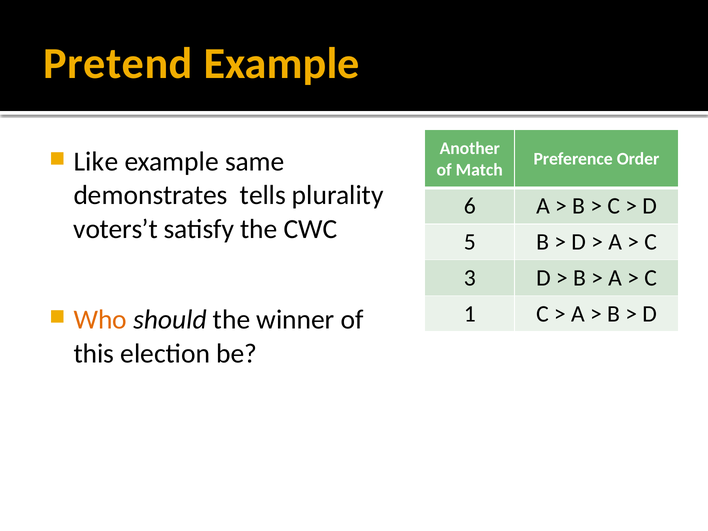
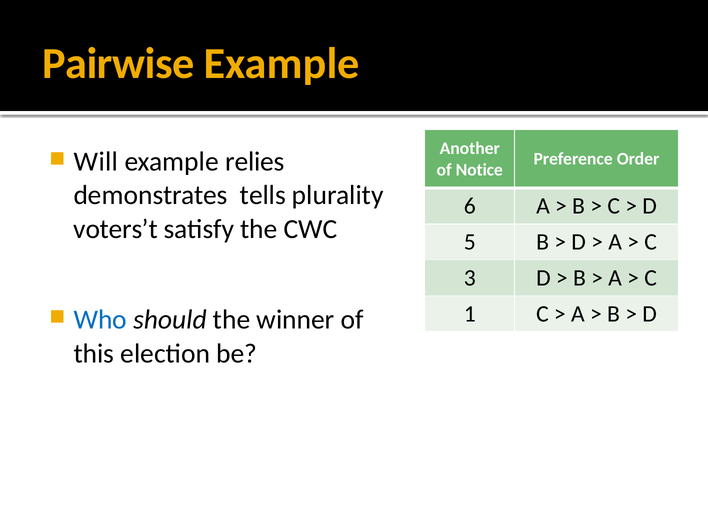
Pretend: Pretend -> Pairwise
Like: Like -> Will
same: same -> relies
Match: Match -> Notice
Who colour: orange -> blue
